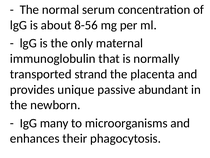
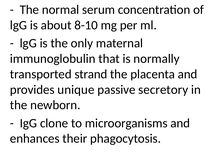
8-56: 8-56 -> 8-10
abundant: abundant -> secretory
many: many -> clone
